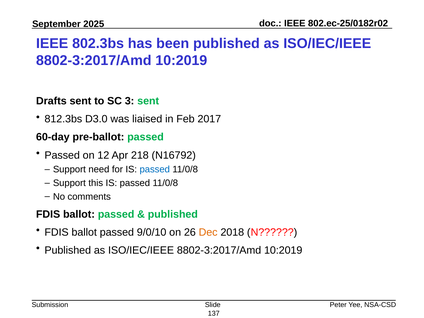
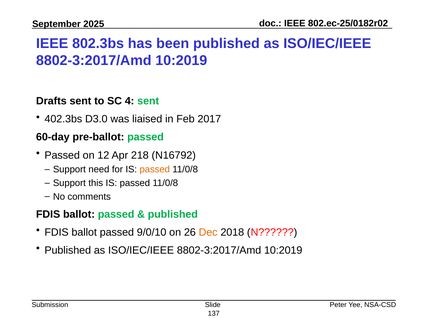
3: 3 -> 4
812.3bs: 812.3bs -> 402.3bs
passed at (155, 169) colour: blue -> orange
